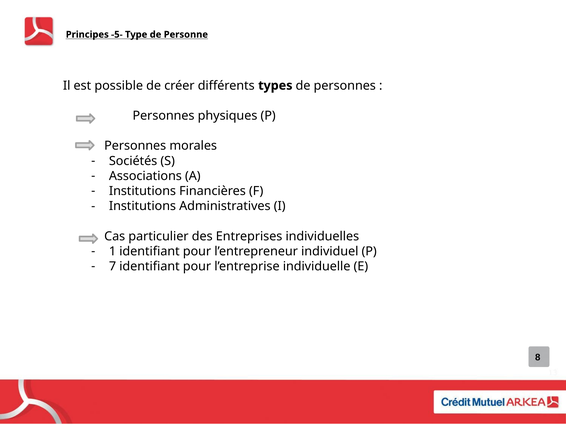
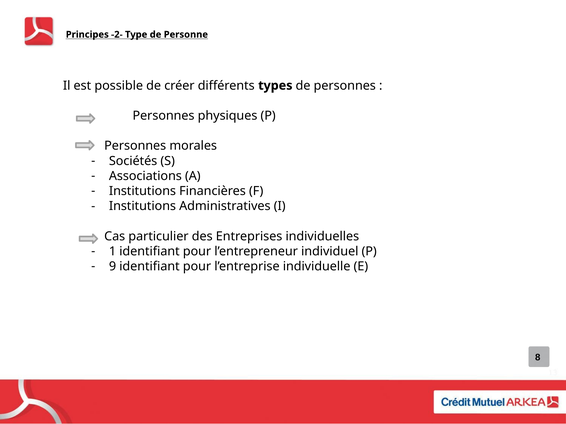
-5-: -5- -> -2-
7: 7 -> 9
